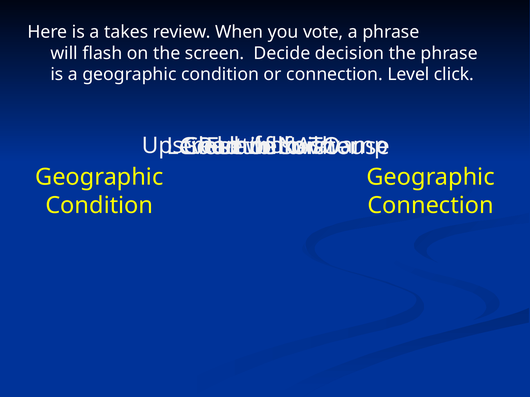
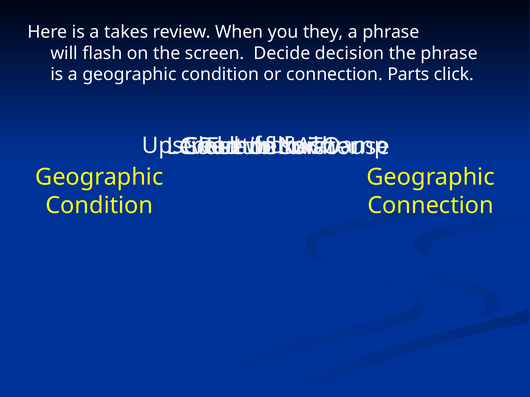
vote: vote -> they
connection Level: Level -> Parts
